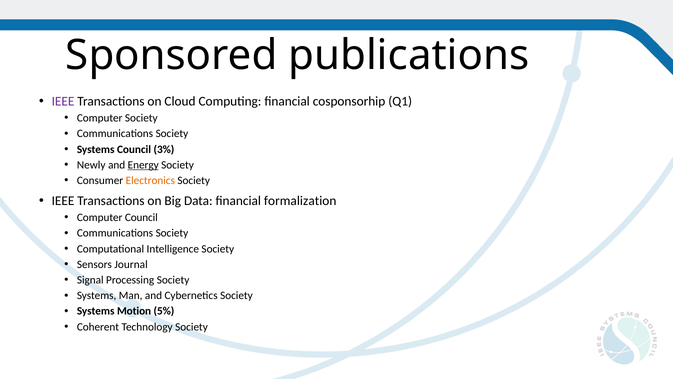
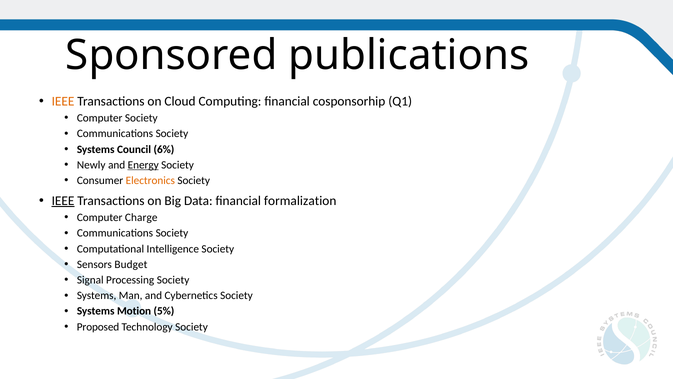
IEEE at (63, 101) colour: purple -> orange
3%: 3% -> 6%
IEEE at (63, 201) underline: none -> present
Computer Council: Council -> Charge
Journal: Journal -> Budget
Coherent: Coherent -> Proposed
